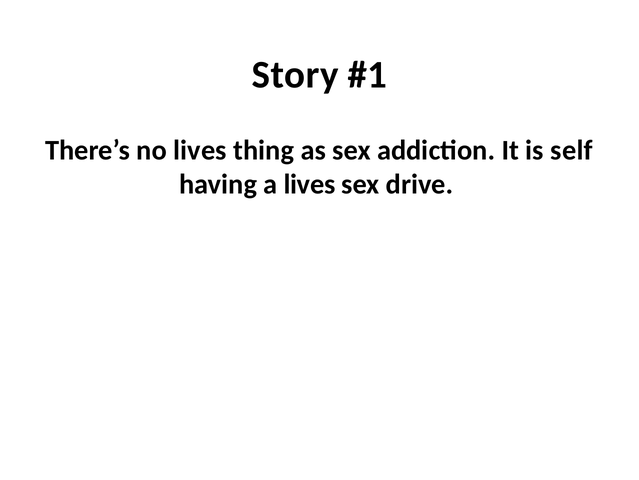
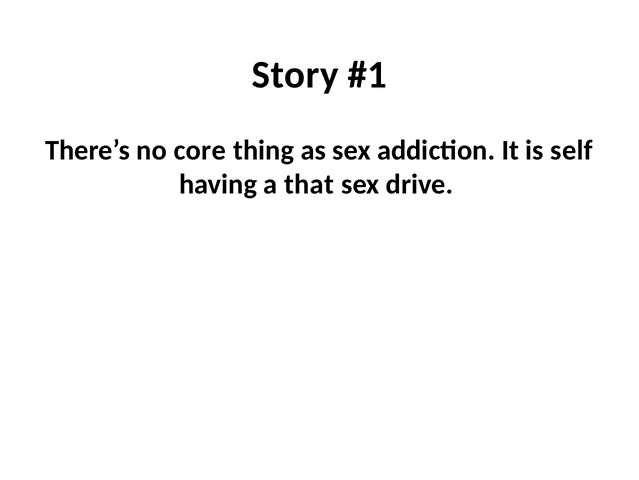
no lives: lives -> core
a lives: lives -> that
